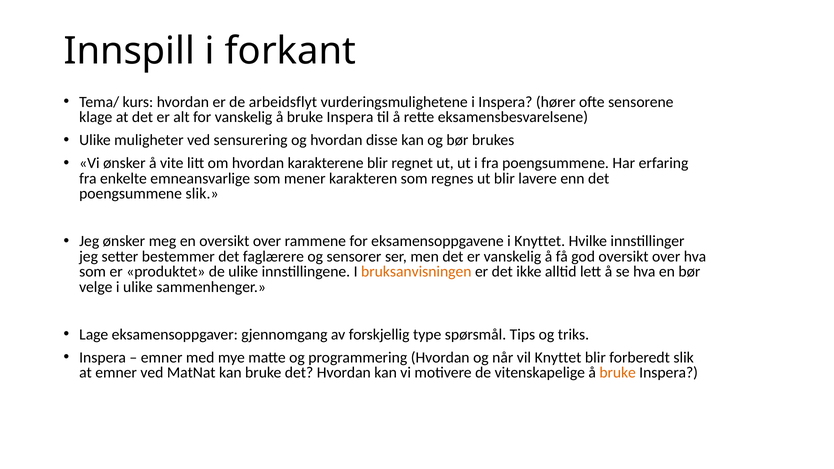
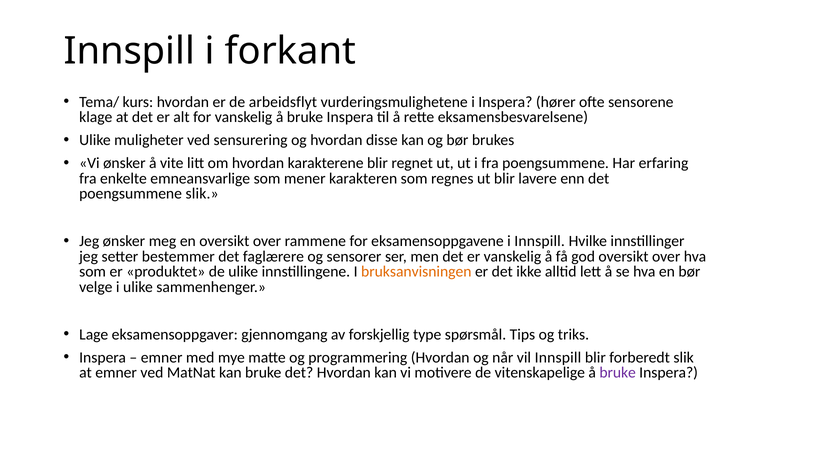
i Knyttet: Knyttet -> Innspill
vil Knyttet: Knyttet -> Innspill
bruke at (618, 373) colour: orange -> purple
